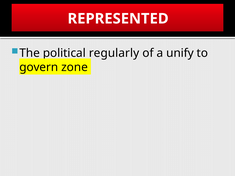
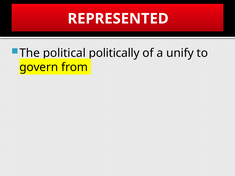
regularly: regularly -> politically
zone: zone -> from
